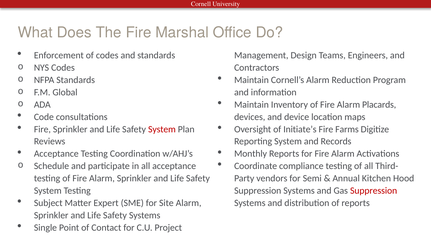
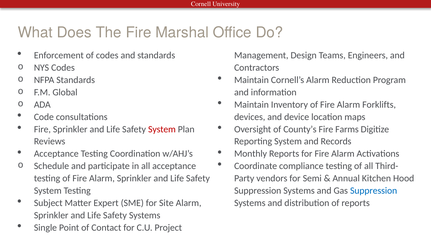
Placards: Placards -> Forklifts
Initiate’s: Initiate’s -> County’s
Suppression at (374, 190) colour: red -> blue
